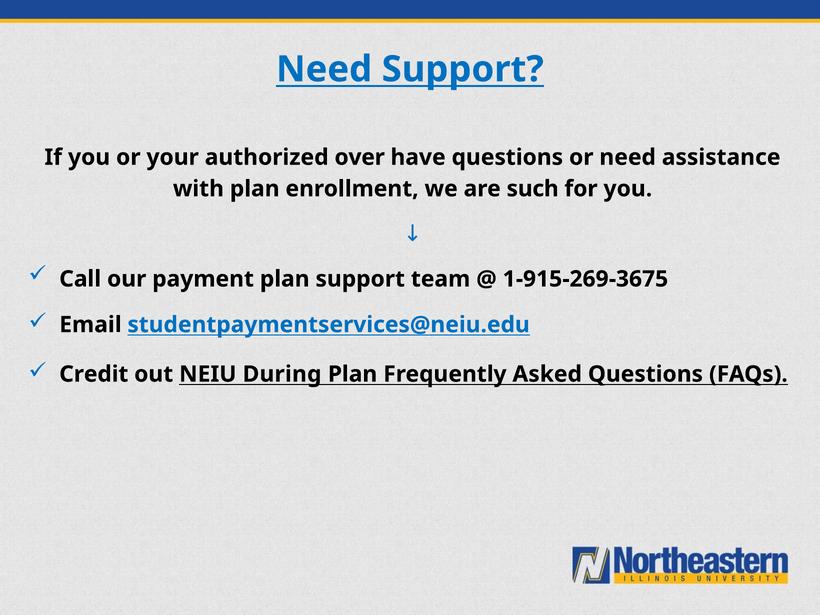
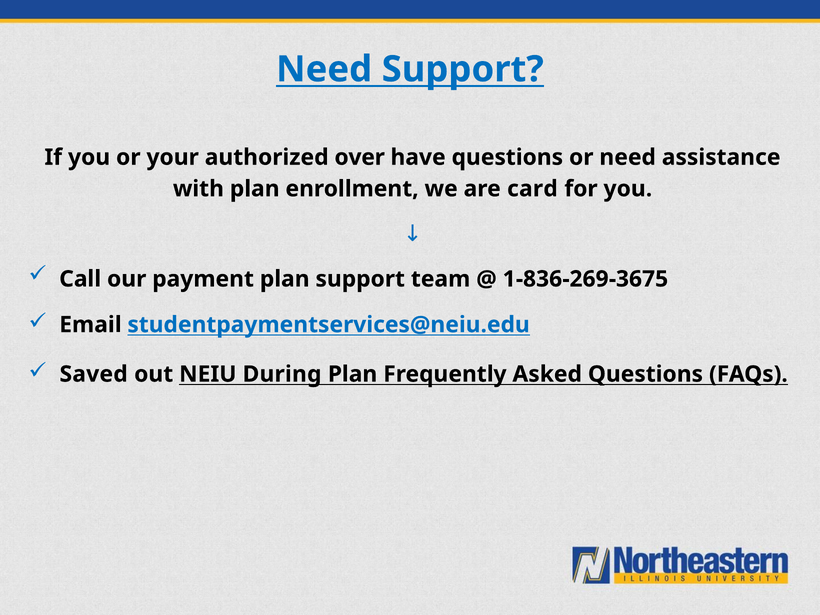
such: such -> card
1-915-269-3675: 1-915-269-3675 -> 1-836-269-3675
Credit: Credit -> Saved
